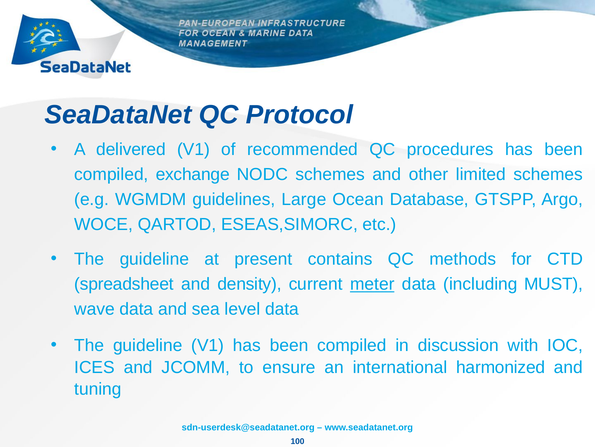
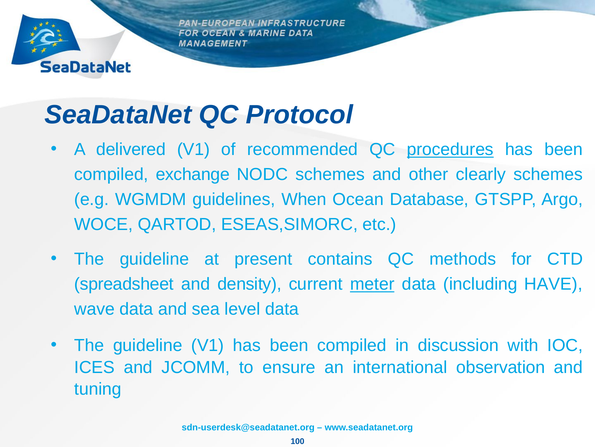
procedures underline: none -> present
limited: limited -> clearly
Large: Large -> When
MUST: MUST -> HAVE
harmonized: harmonized -> observation
